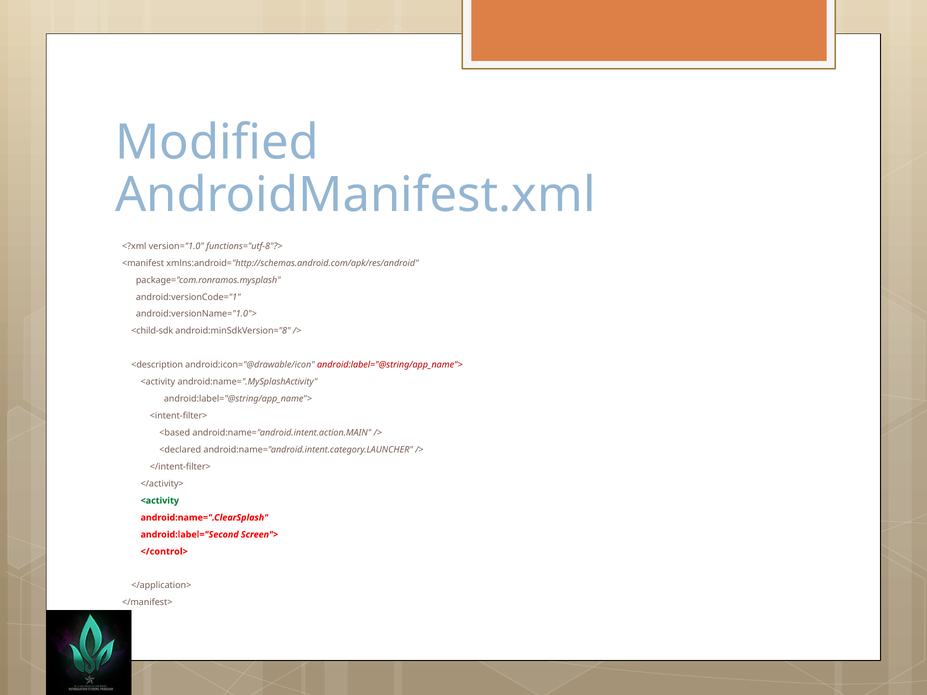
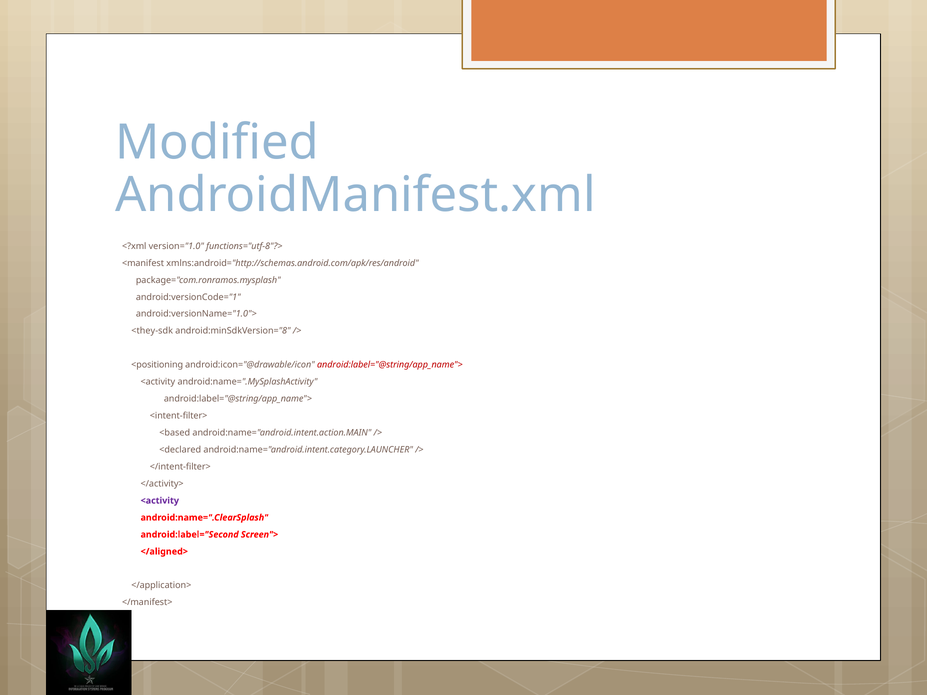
<child-sdk: <child-sdk -> <they-sdk
<description: <description -> <positioning
<activity at (160, 501) colour: green -> purple
</control>: </control> -> </aligned>
